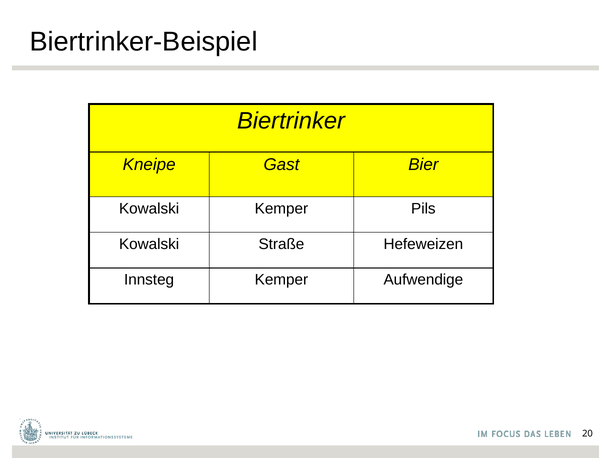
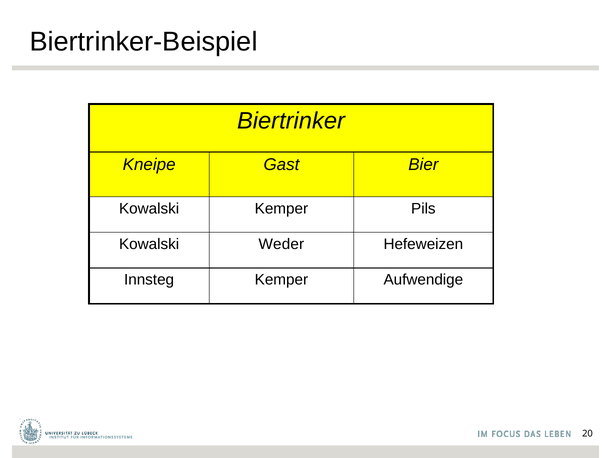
Straße: Straße -> Weder
